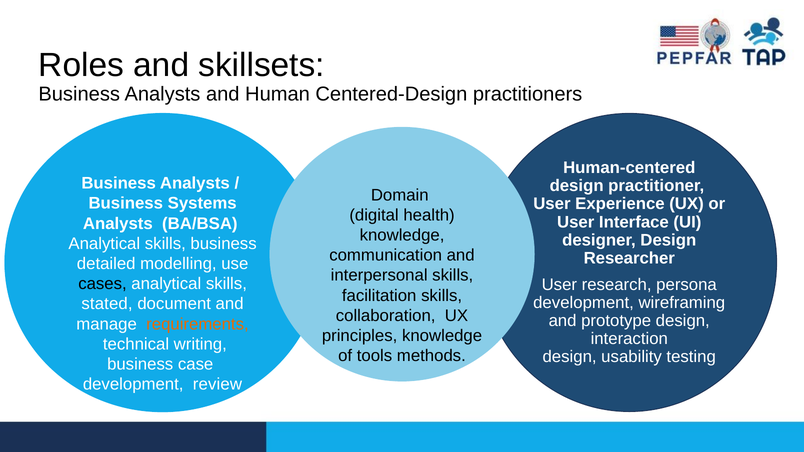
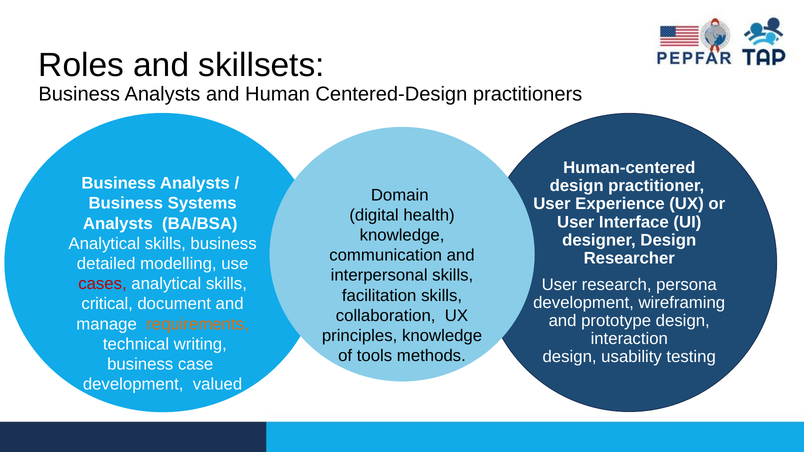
cases colour: black -> red
stated: stated -> critical
review: review -> valued
